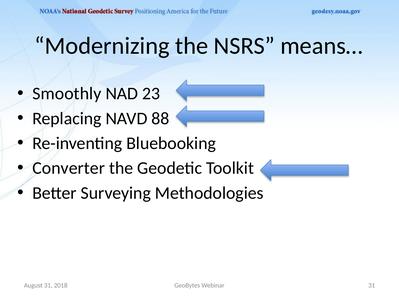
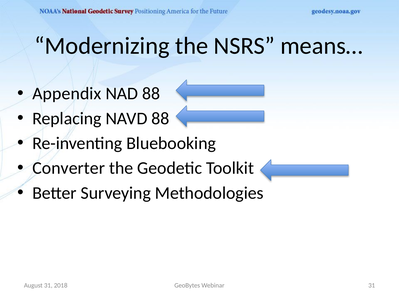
Smoothly: Smoothly -> Appendix
NAD 23: 23 -> 88
